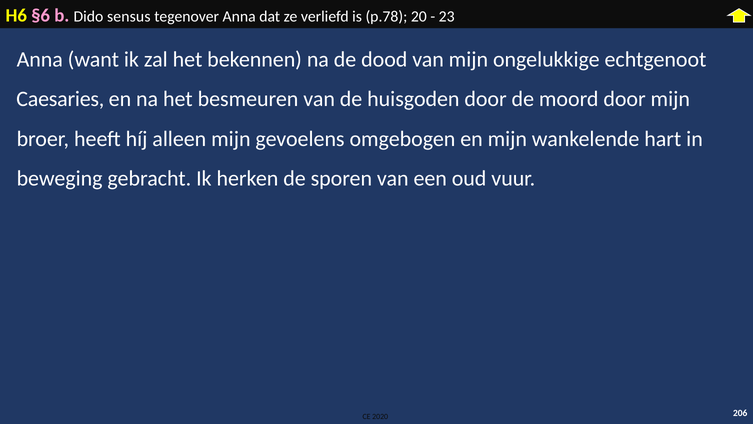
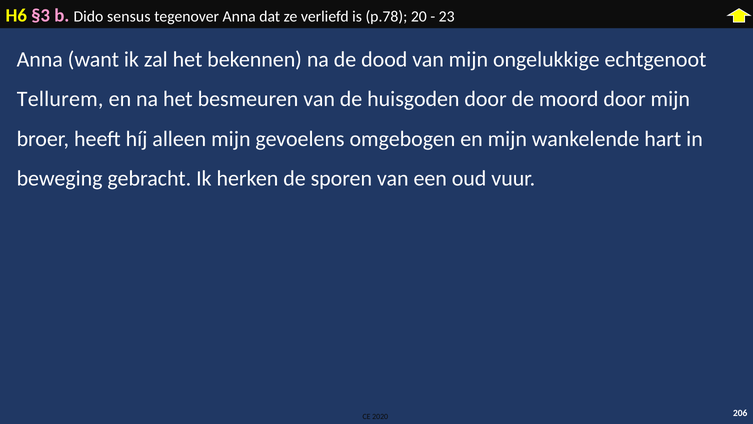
§6: §6 -> §3
Caesaries: Caesaries -> Tellurem
